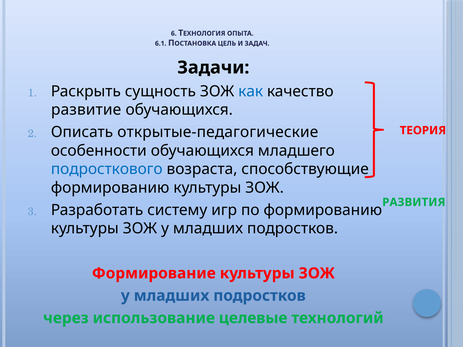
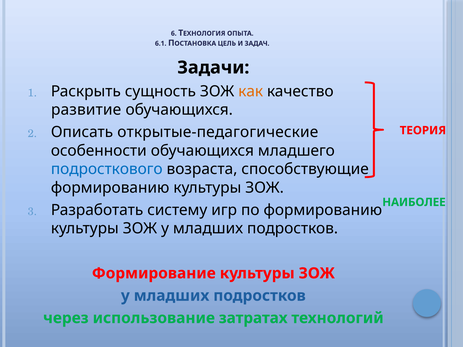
как colour: blue -> orange
РАЗВИТИЯ: РАЗВИТИЯ -> НАИБОЛЕЕ
целевые: целевые -> затратах
